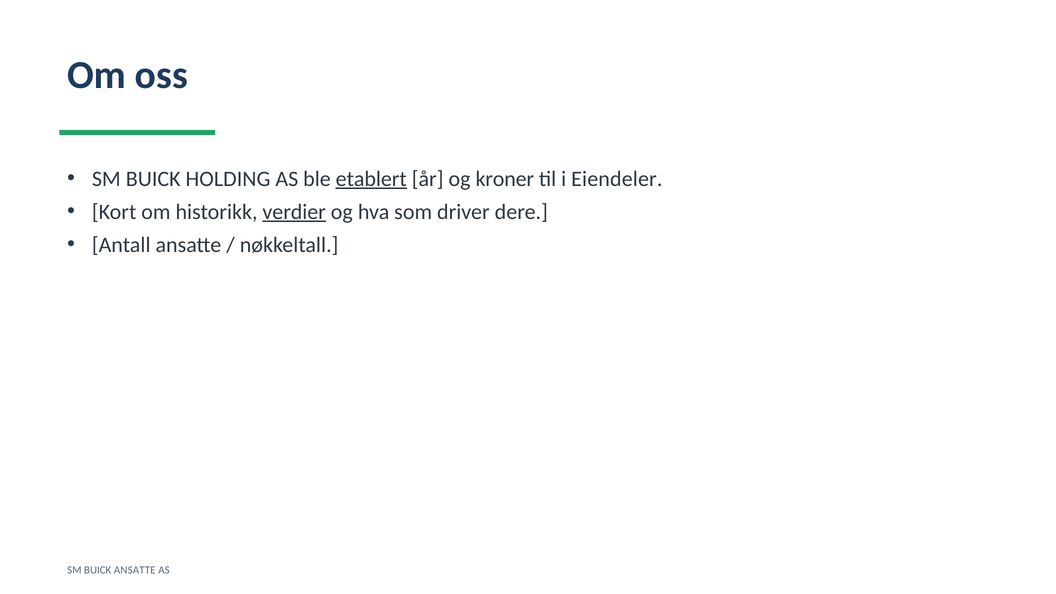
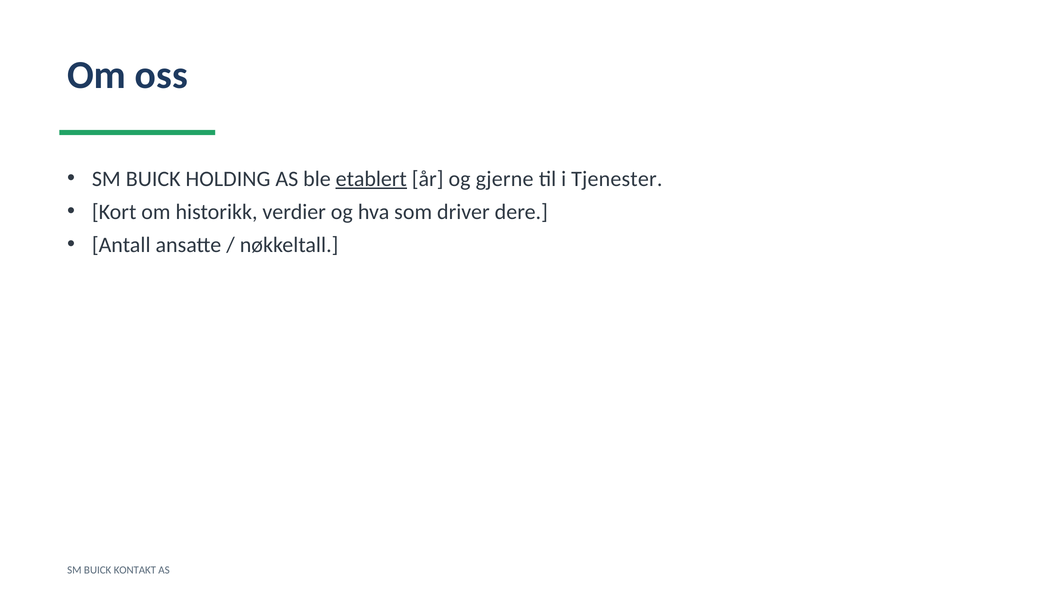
kroner: kroner -> gjerne
Eiendeler: Eiendeler -> Tjenester
verdier underline: present -> none
BUICK ANSATTE: ANSATTE -> KONTAKT
